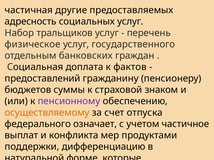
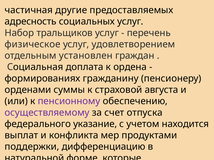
государственного: государственного -> удовлетворением
банковских: банковских -> установлен
фактов: фактов -> ордена
предоставлений: предоставлений -> формированиях
бюджетов: бюджетов -> орденами
знаком: знаком -> августа
осуществляемому colour: orange -> purple
означает: означает -> указание
частичное: частичное -> находится
